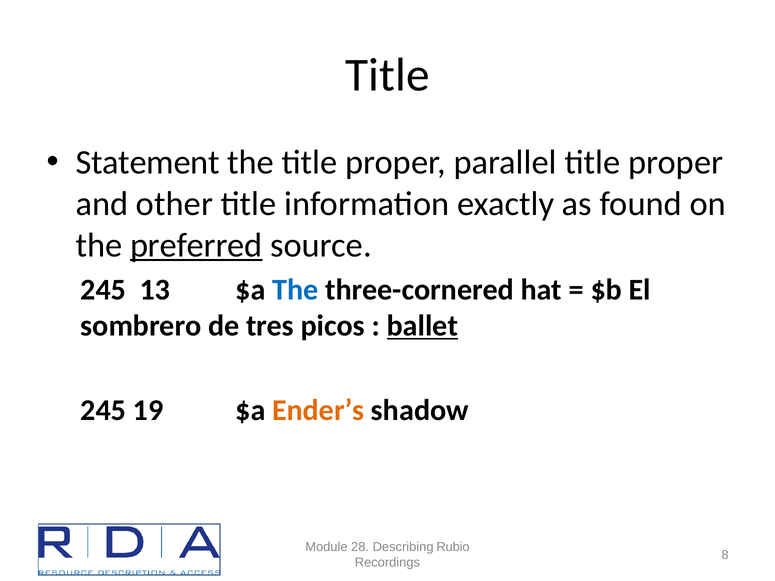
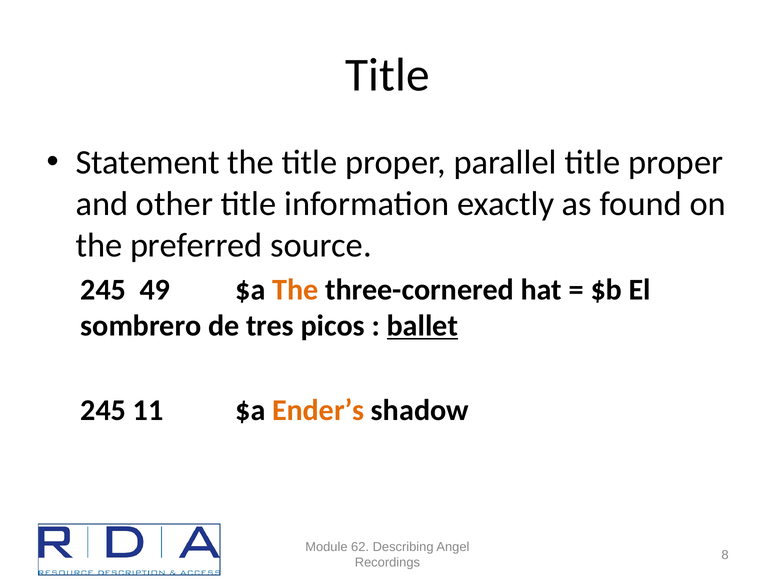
preferred underline: present -> none
13: 13 -> 49
The at (295, 290) colour: blue -> orange
19: 19 -> 11
28: 28 -> 62
Rubio: Rubio -> Angel
